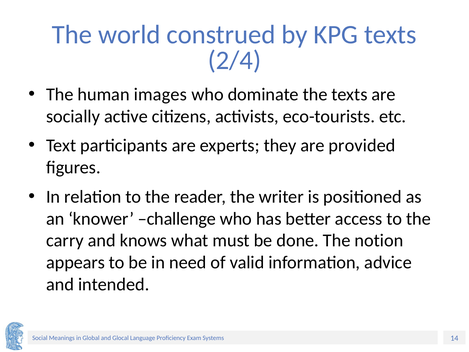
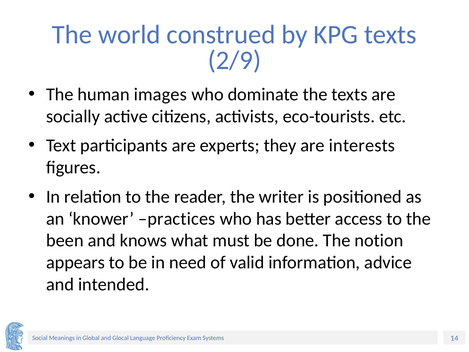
2/4: 2/4 -> 2/9
provided: provided -> interests
challenge: challenge -> practices
carry: carry -> been
